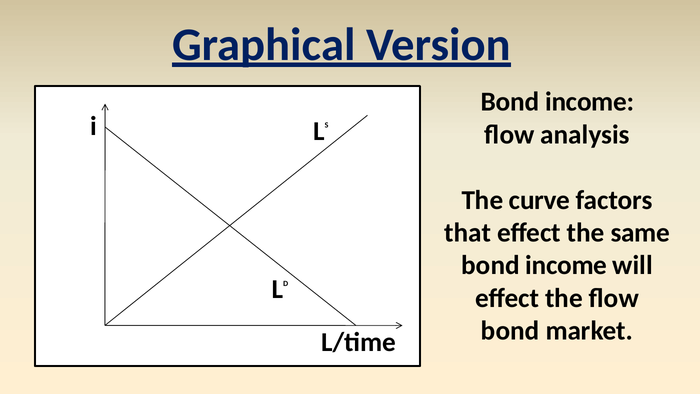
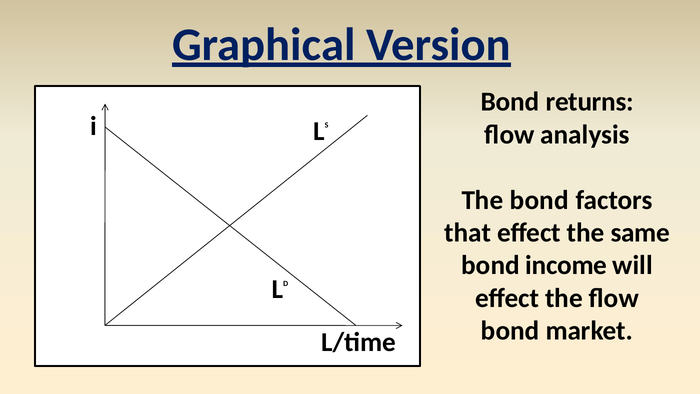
income at (590, 102): income -> returns
The curve: curve -> bond
